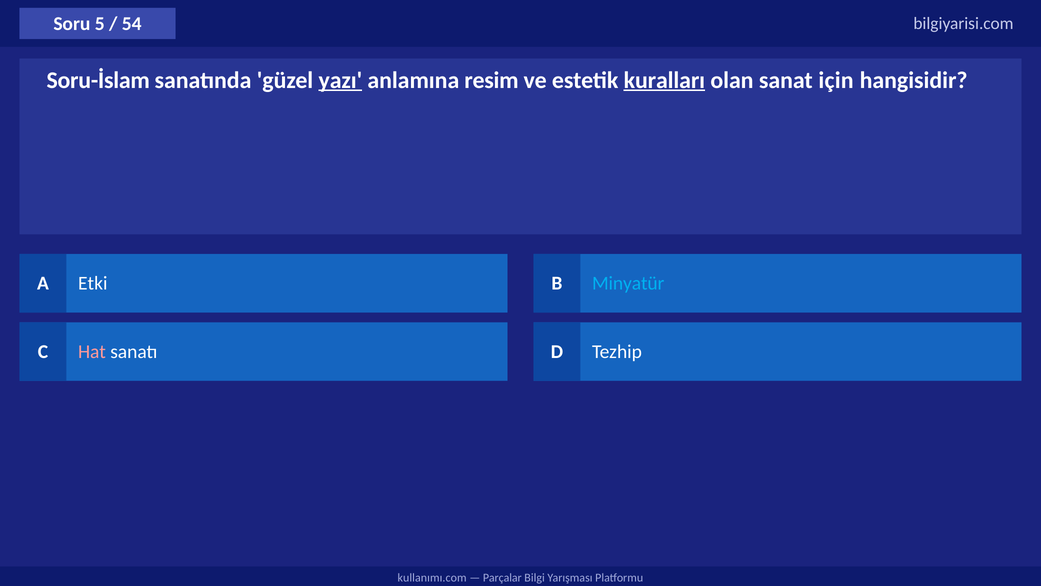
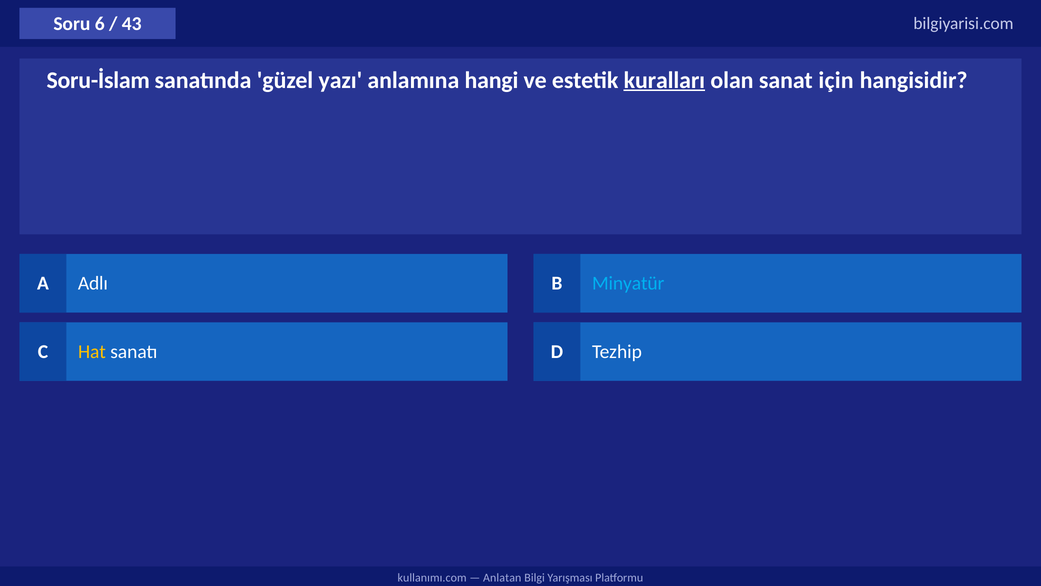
5: 5 -> 6
54: 54 -> 43
yazı underline: present -> none
resim: resim -> hangi
Etki: Etki -> Adlı
Hat colour: pink -> yellow
Parçalar: Parçalar -> Anlatan
